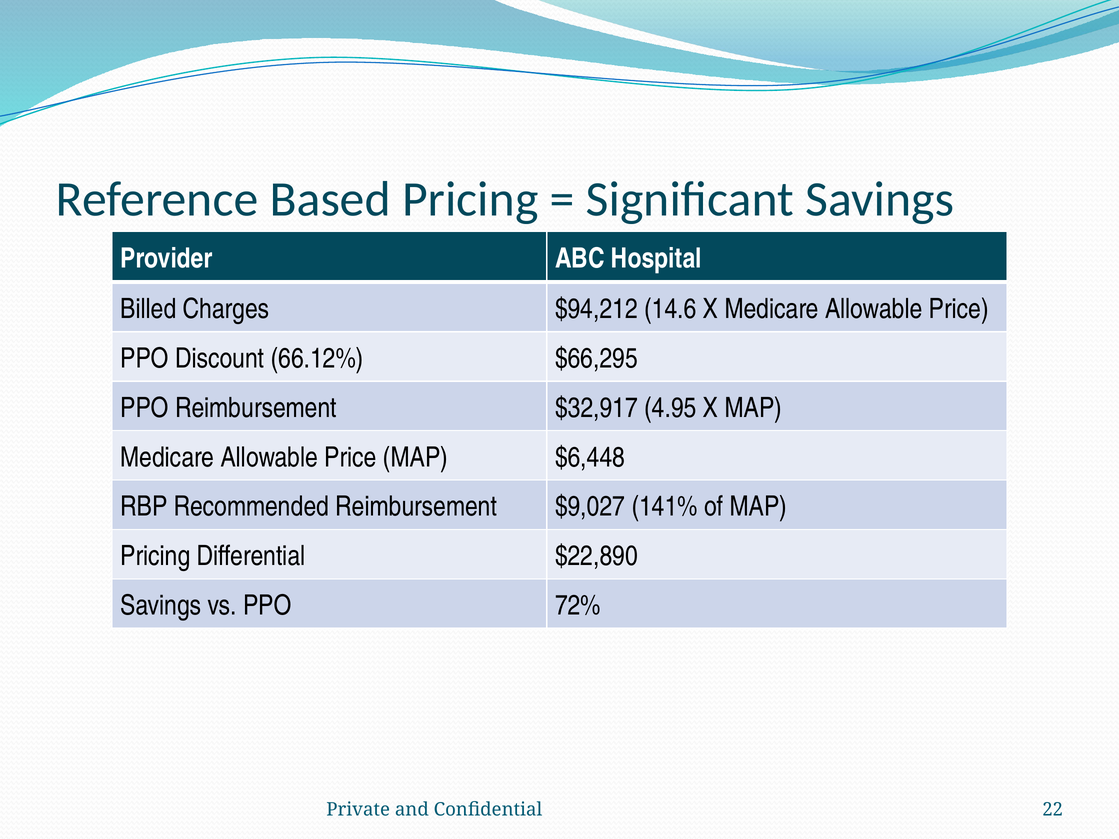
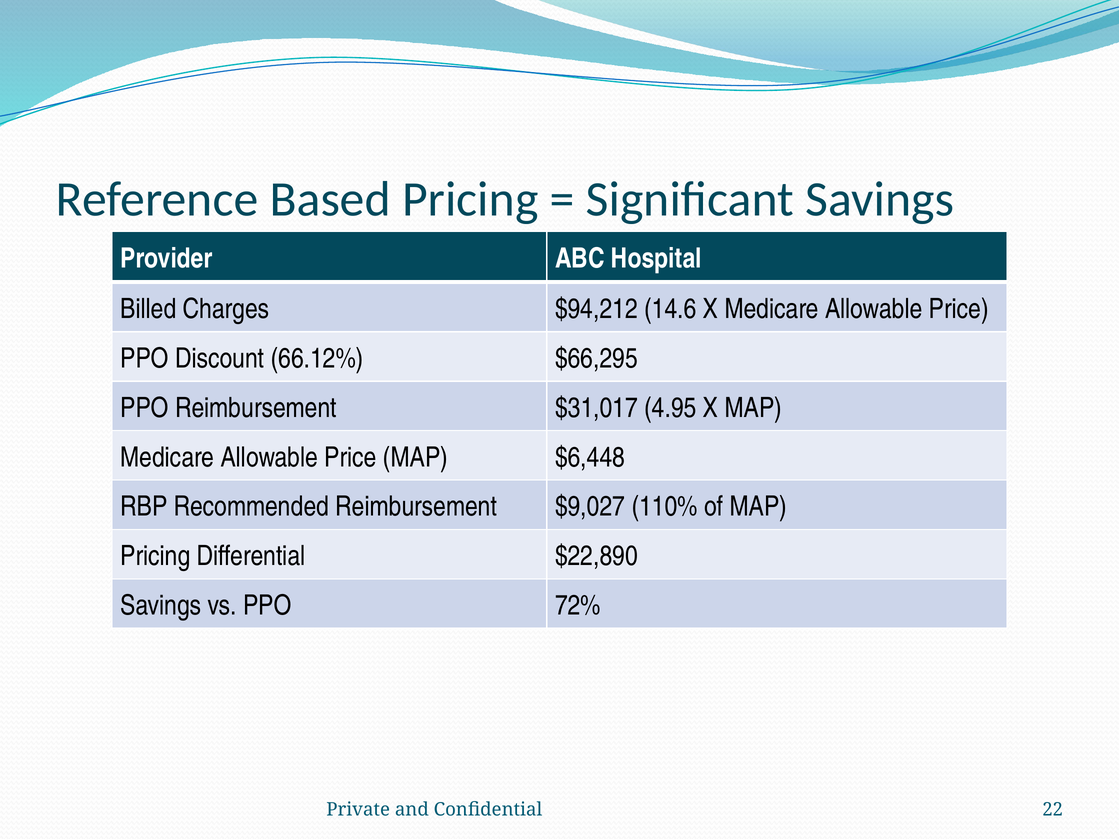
$32,917: $32,917 -> $31,017
141%: 141% -> 110%
